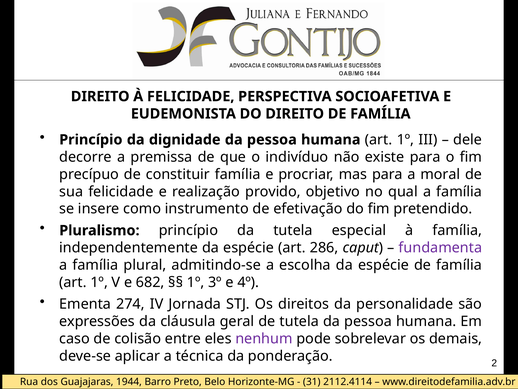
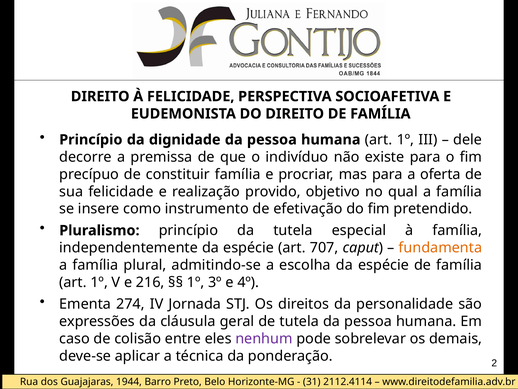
moral: moral -> oferta
286: 286 -> 707
fundamenta colour: purple -> orange
682: 682 -> 216
